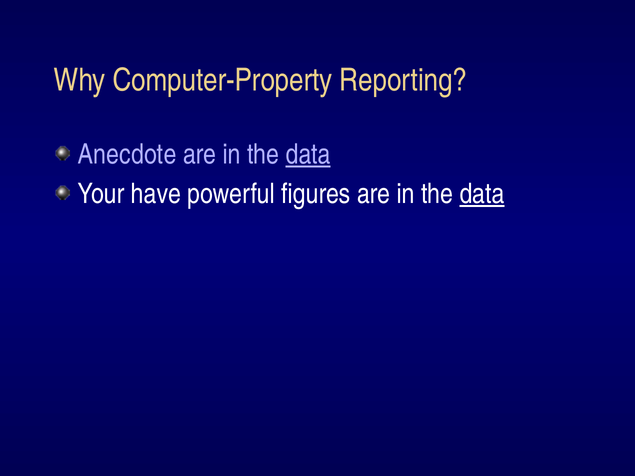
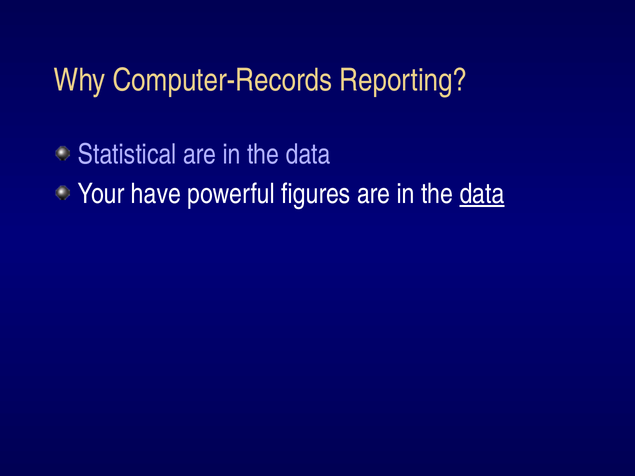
Computer-Property: Computer-Property -> Computer-Records
Anecdote: Anecdote -> Statistical
data at (308, 154) underline: present -> none
